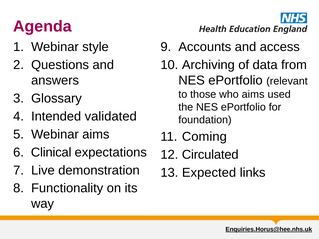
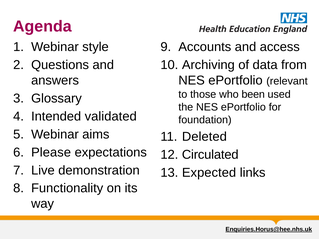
who aims: aims -> been
Coming: Coming -> Deleted
Clinical: Clinical -> Please
